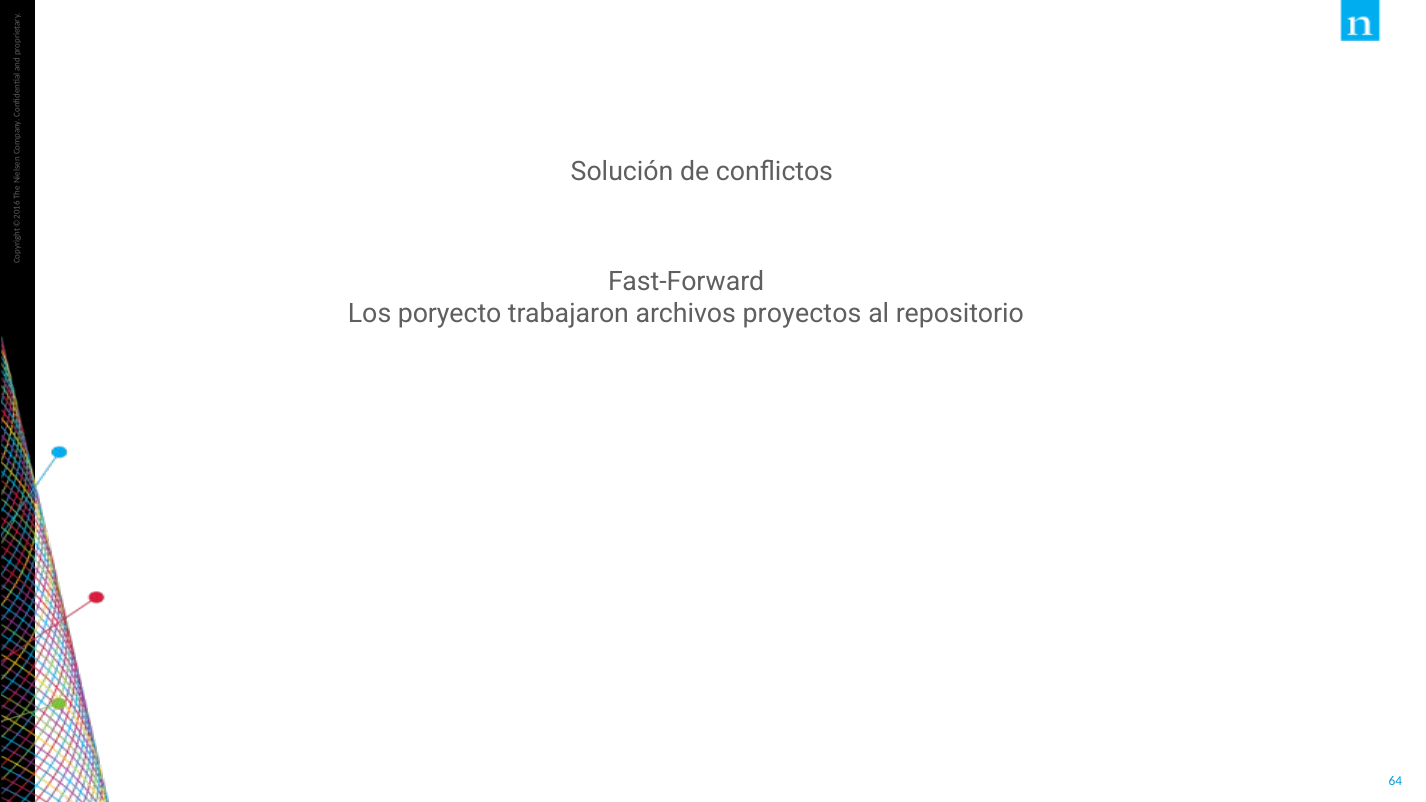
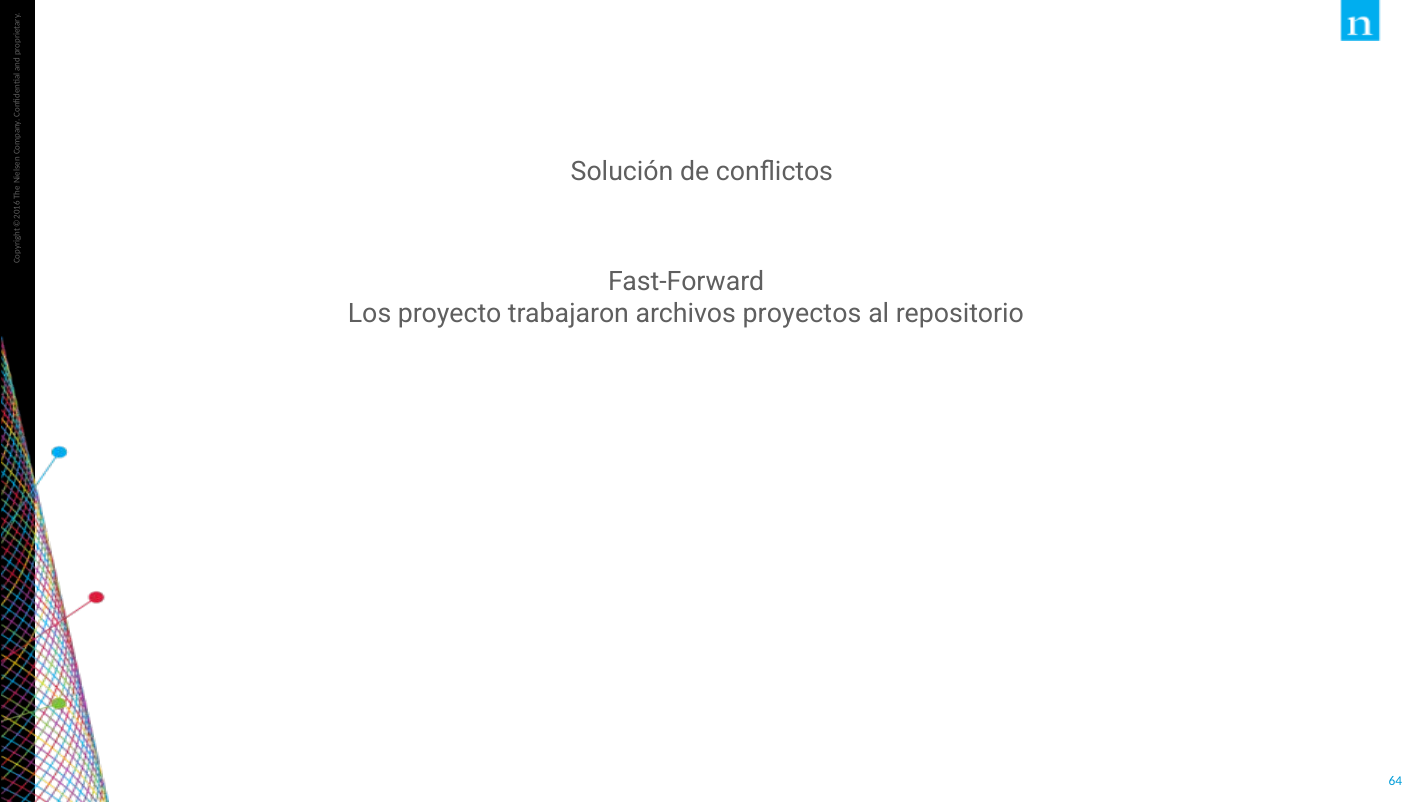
poryecto: poryecto -> proyecto
